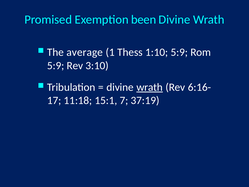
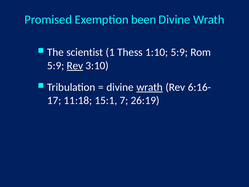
average: average -> scientist
Rev at (75, 66) underline: none -> present
37:19: 37:19 -> 26:19
